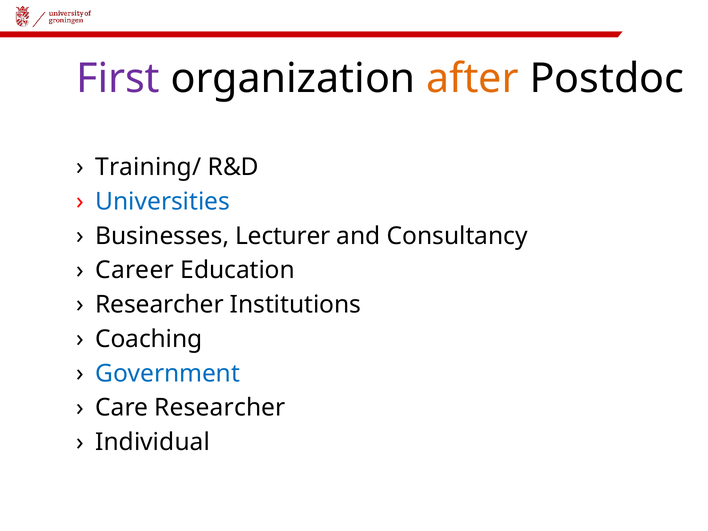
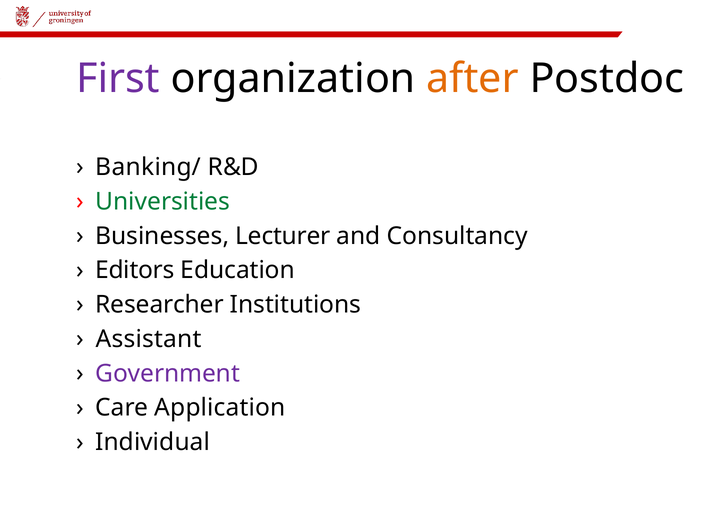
Training/: Training/ -> Banking/
Universities colour: blue -> green
Career: Career -> Editors
Coaching: Coaching -> Assistant
Government colour: blue -> purple
Care Researcher: Researcher -> Application
